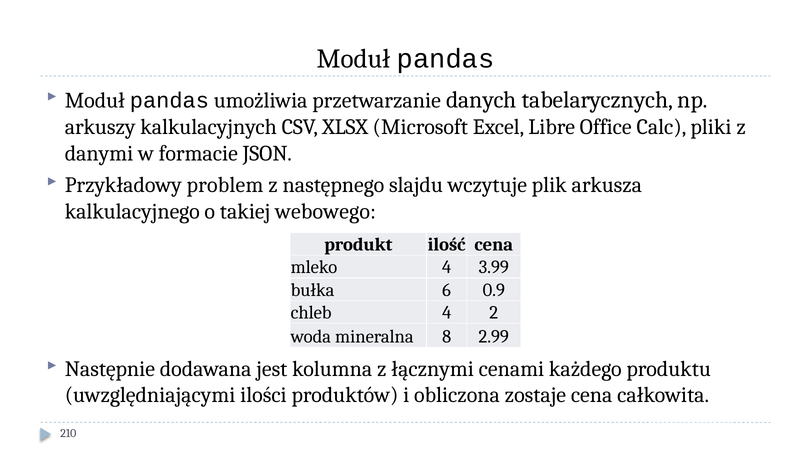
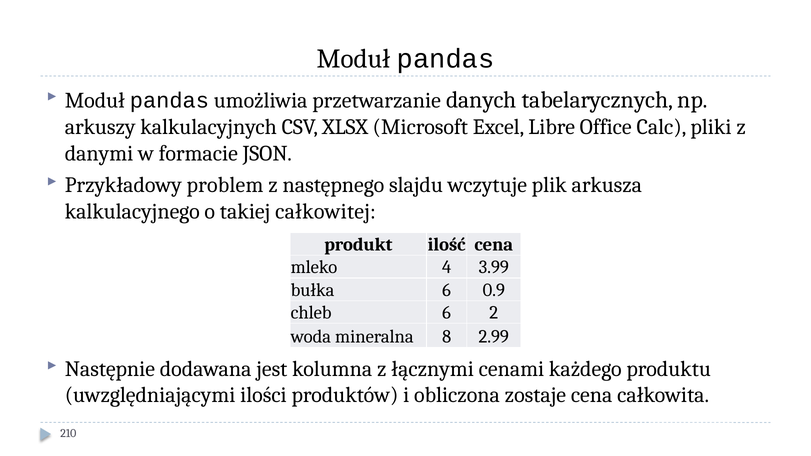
webowego: webowego -> całkowitej
chleb 4: 4 -> 6
